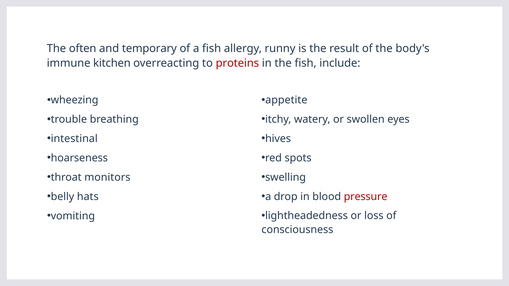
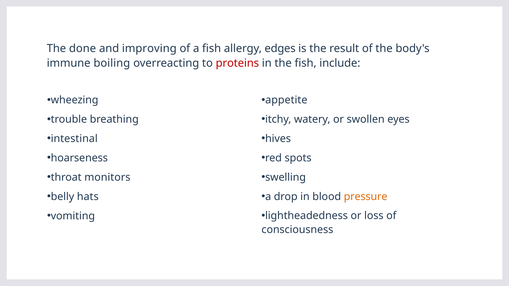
often: often -> done
temporary: temporary -> improving
runny: runny -> edges
kitchen: kitchen -> boiling
pressure colour: red -> orange
